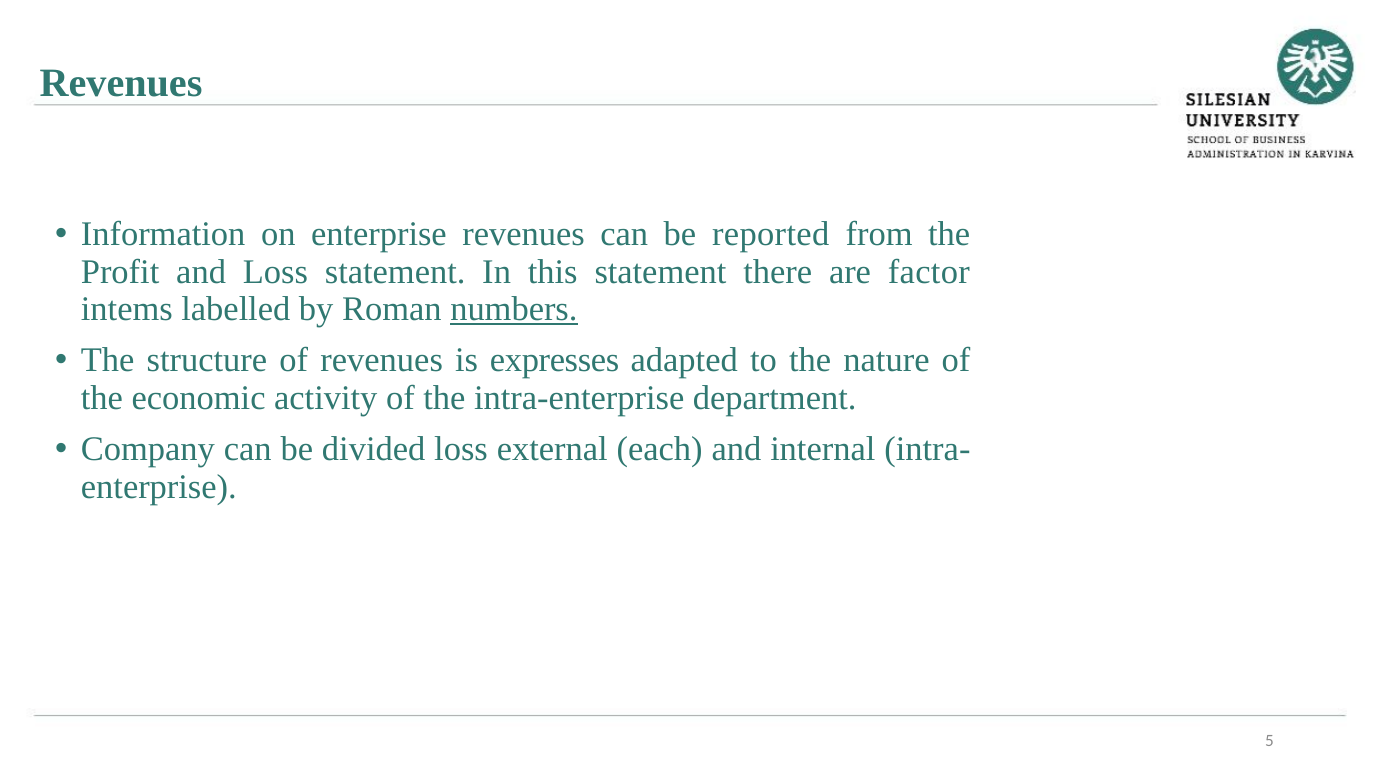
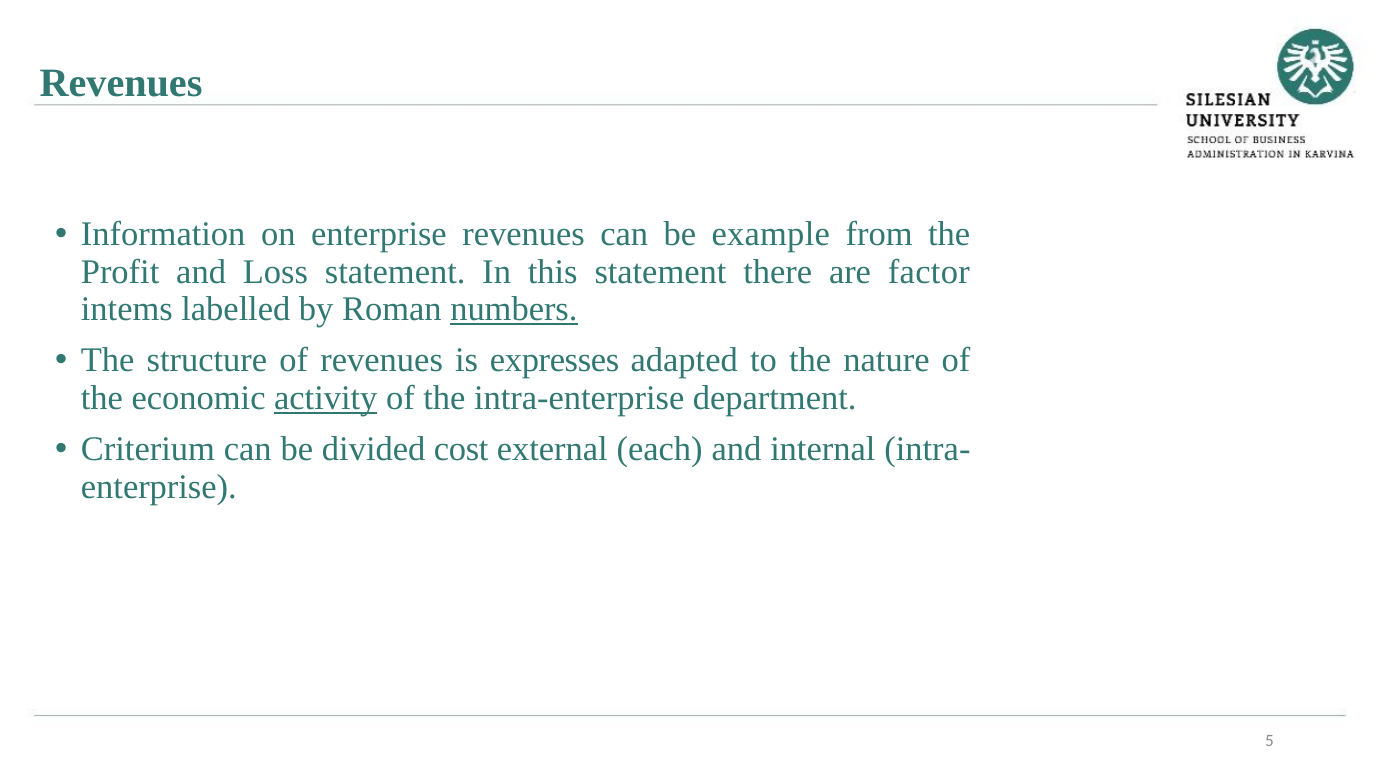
reported: reported -> example
activity underline: none -> present
Company: Company -> Criterium
divided loss: loss -> cost
